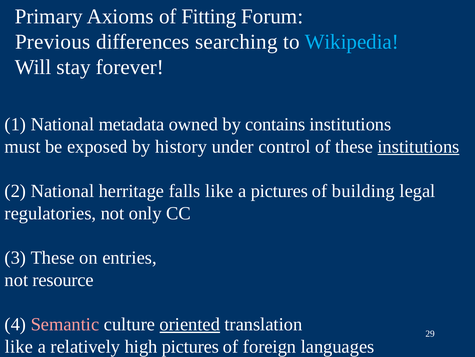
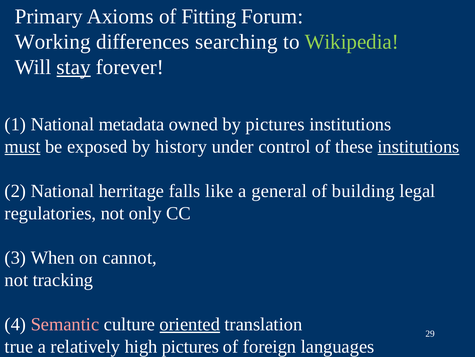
Previous: Previous -> Working
Wikipedia colour: light blue -> light green
stay underline: none -> present
by contains: contains -> pictures
must underline: none -> present
a pictures: pictures -> general
3 These: These -> When
entries: entries -> cannot
resource: resource -> tracking
like at (19, 346): like -> true
